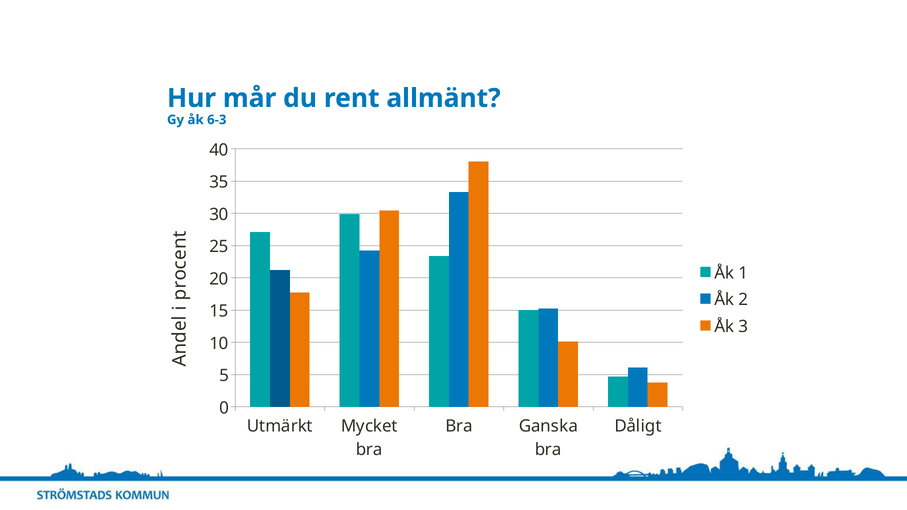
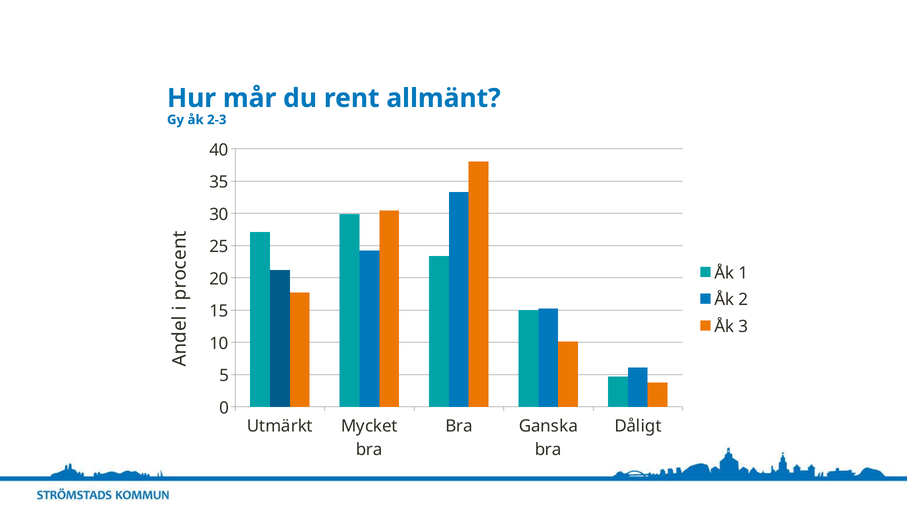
6-3: 6-3 -> 2-3
